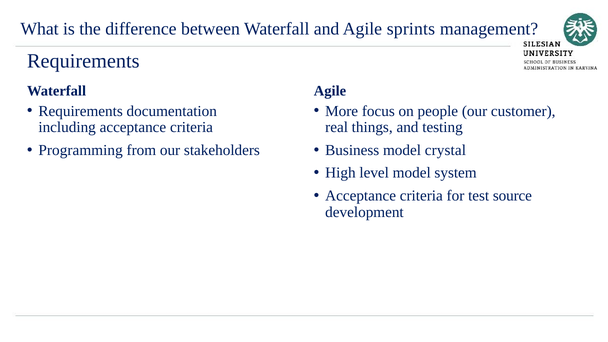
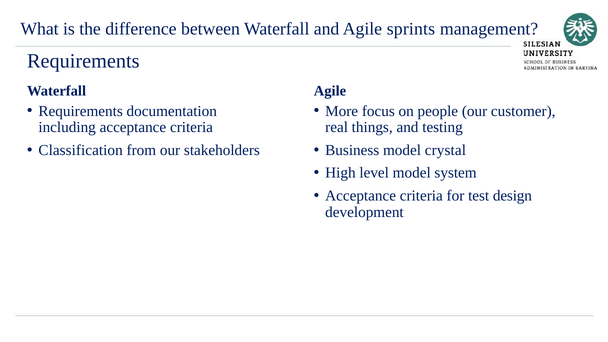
Programming: Programming -> Classification
source: source -> design
